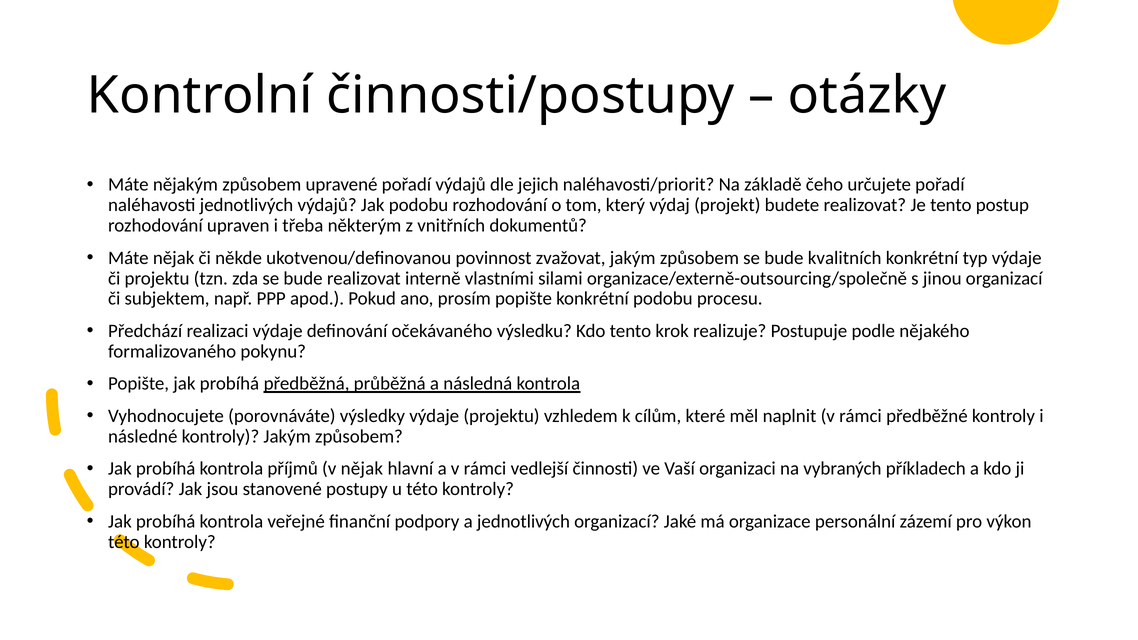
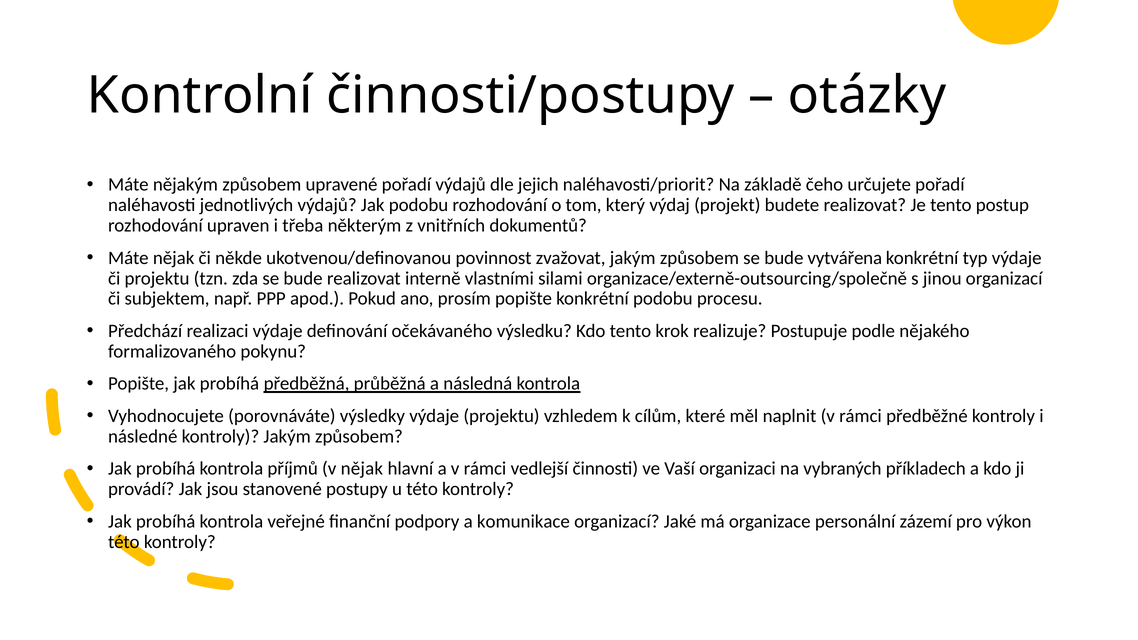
kvalitních: kvalitních -> vytvářena
a jednotlivých: jednotlivých -> komunikace
